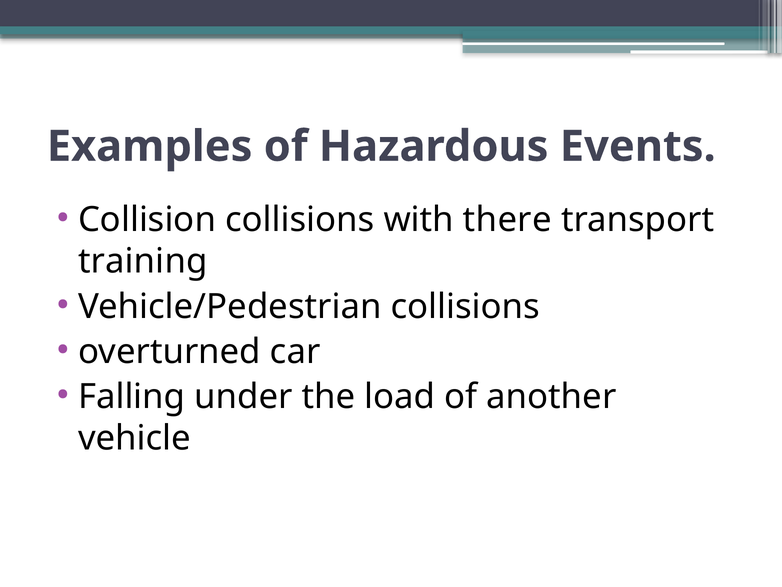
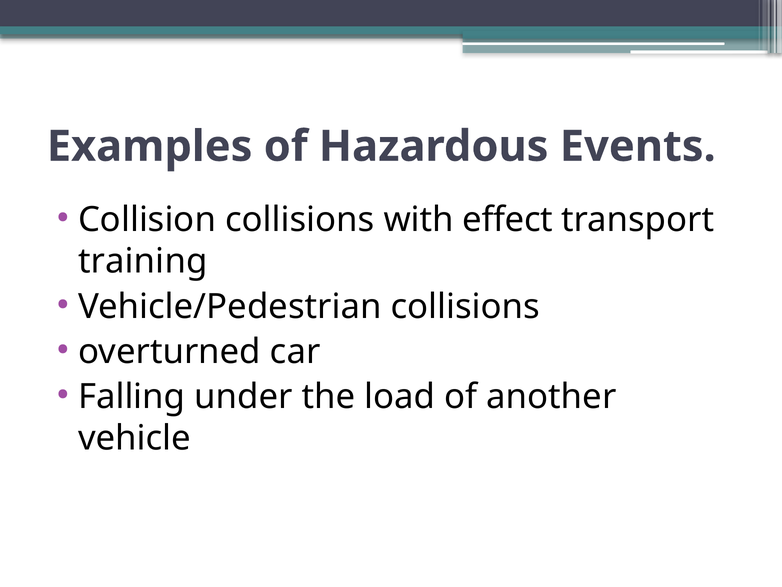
there: there -> effect
